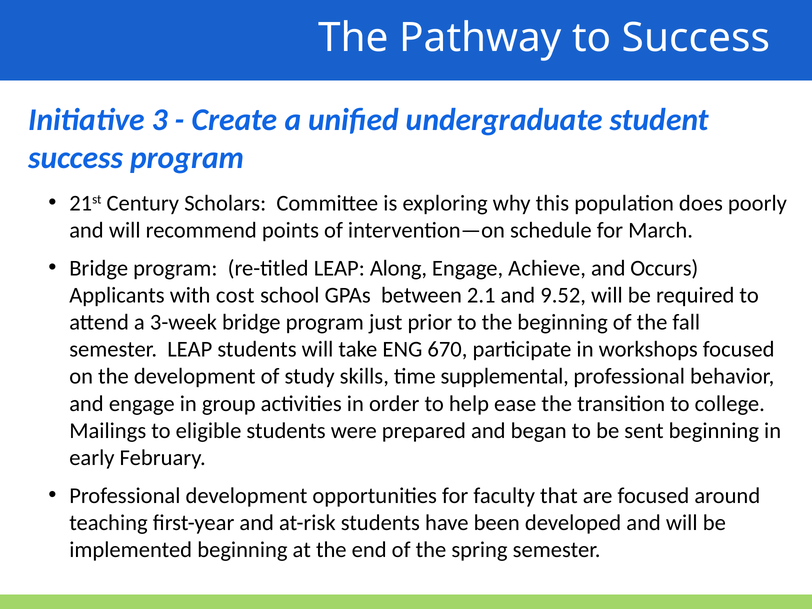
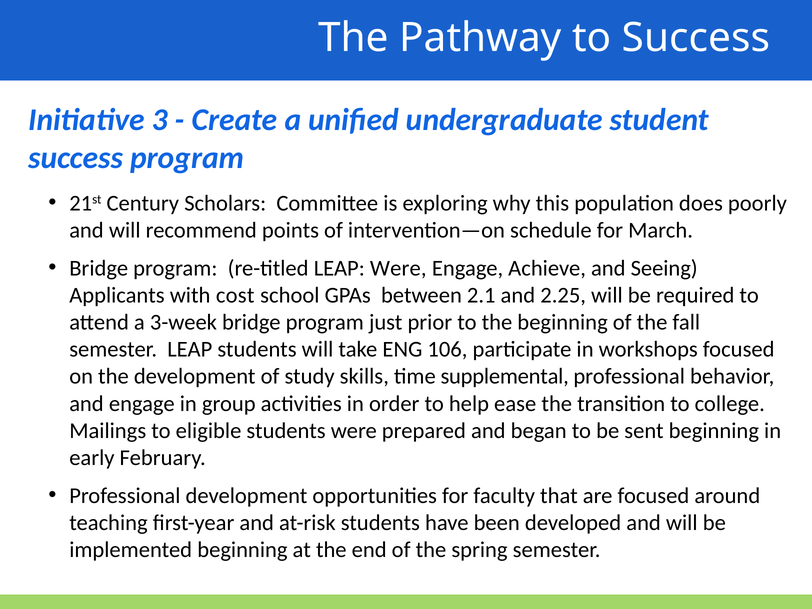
LEAP Along: Along -> Were
Occurs: Occurs -> Seeing
9.52: 9.52 -> 2.25
670: 670 -> 106
